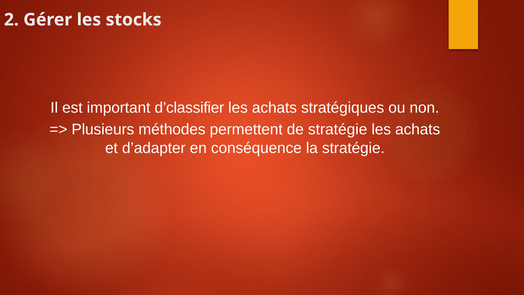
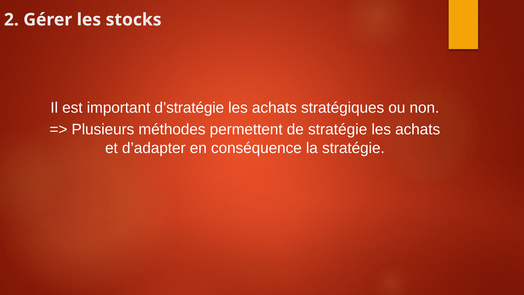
d’classifier: d’classifier -> d’stratégie
